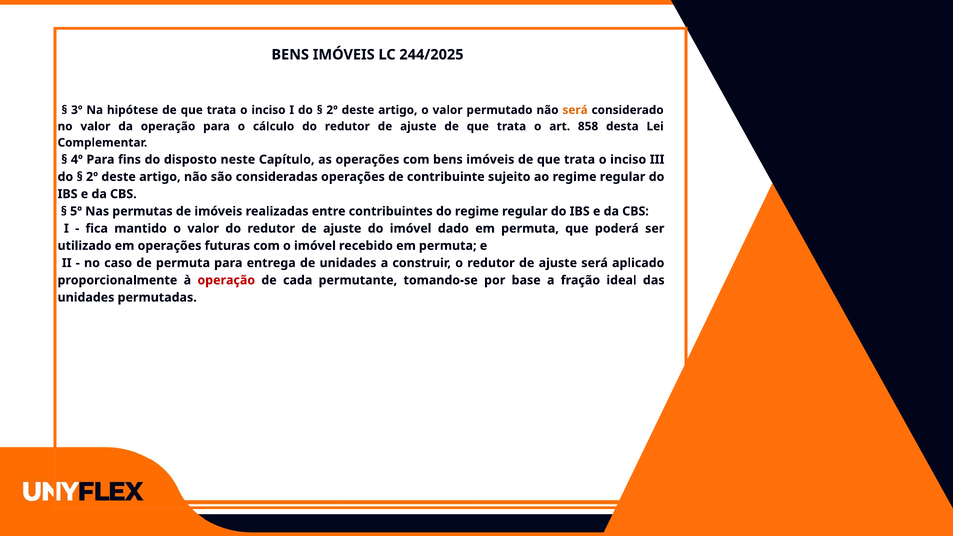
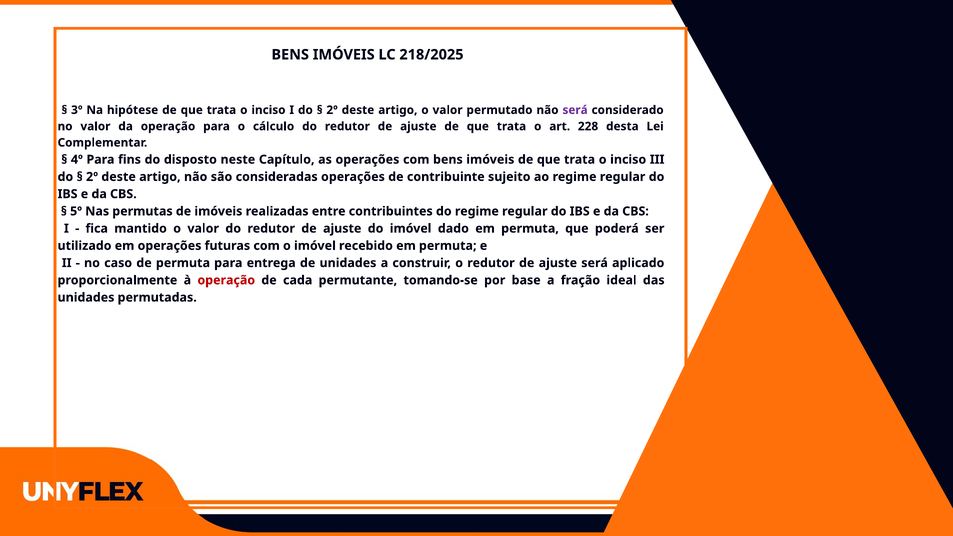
244/2025: 244/2025 -> 218/2025
será at (575, 110) colour: orange -> purple
858: 858 -> 228
